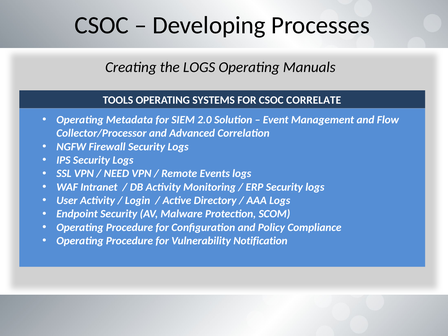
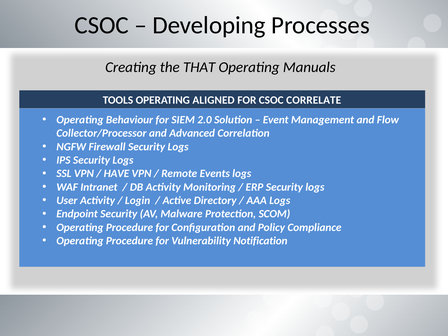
the LOGS: LOGS -> THAT
SYSTEMS: SYSTEMS -> ALIGNED
Metadata: Metadata -> Behaviour
NEED: NEED -> HAVE
